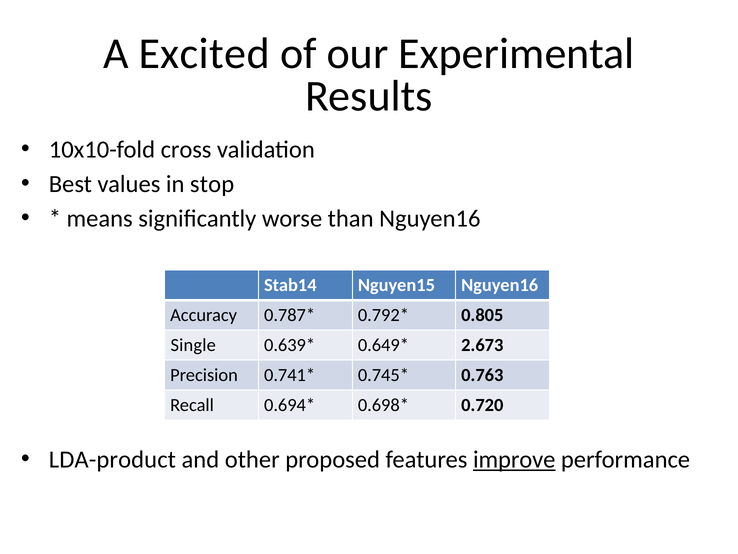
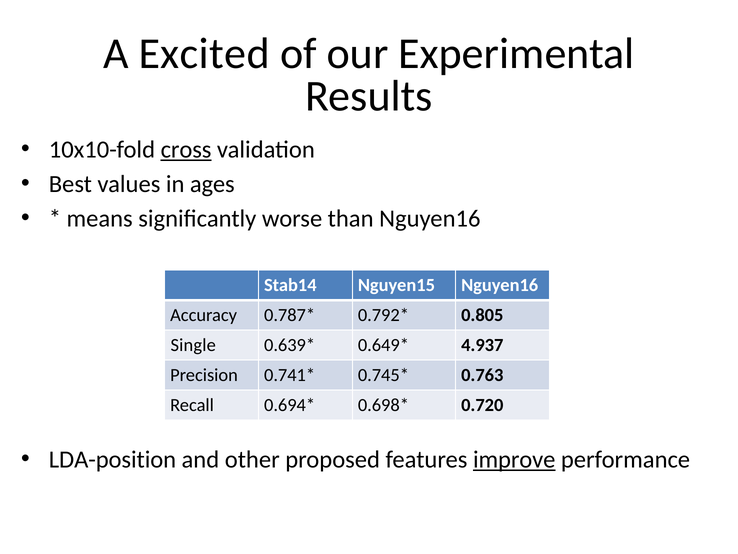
cross underline: none -> present
stop: stop -> ages
2.673: 2.673 -> 4.937
LDA-product: LDA-product -> LDA-position
